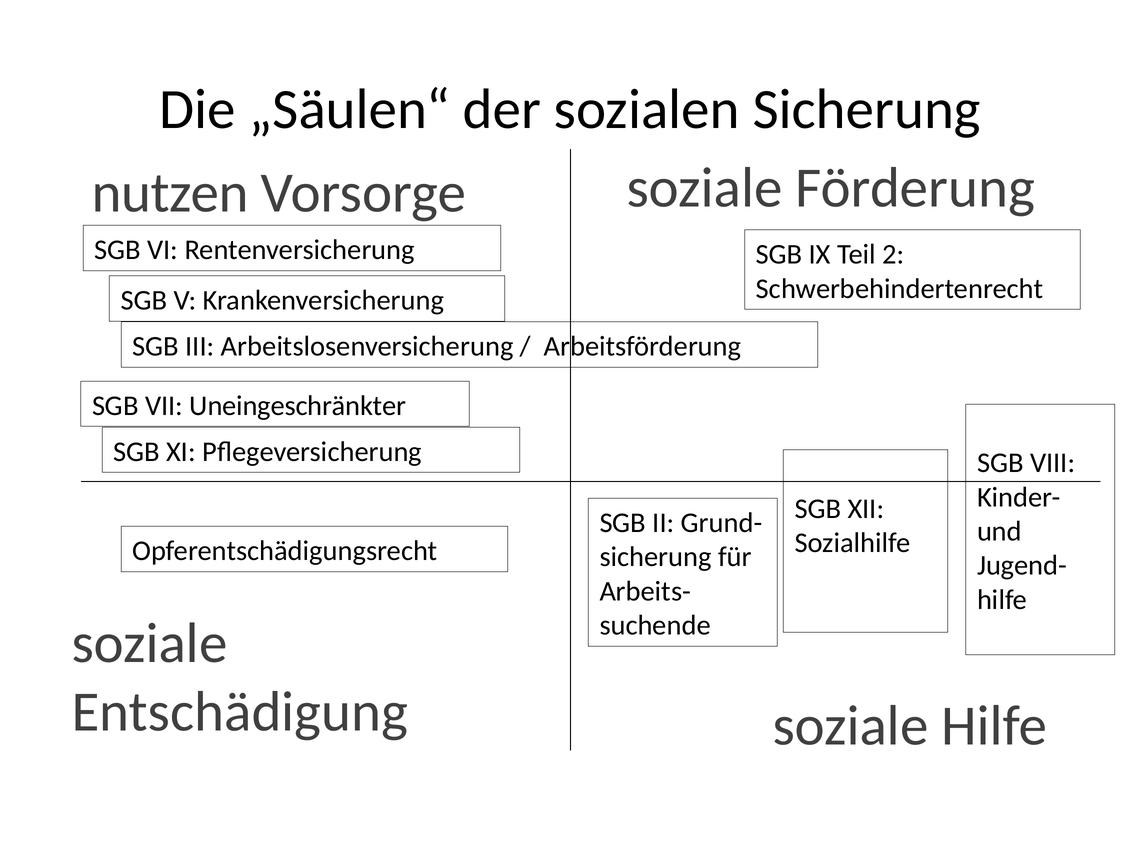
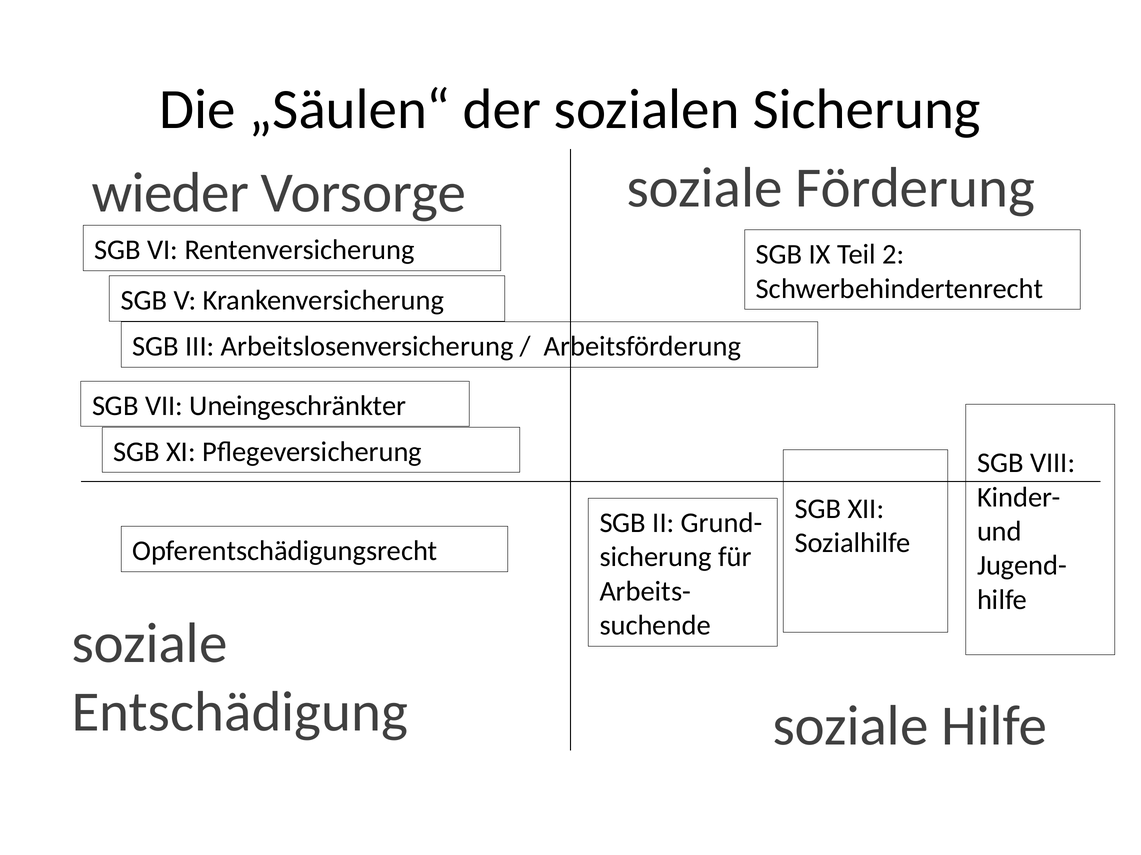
nutzen: nutzen -> wieder
